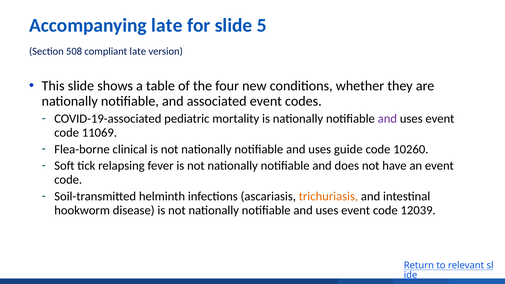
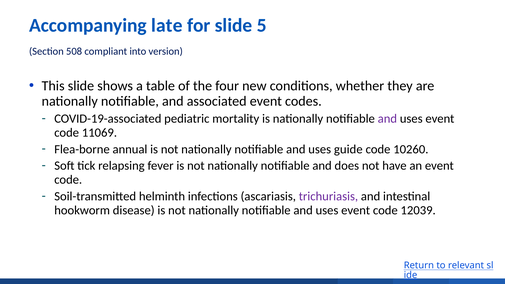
compliant late: late -> into
clinical: clinical -> annual
trichuriasis colour: orange -> purple
